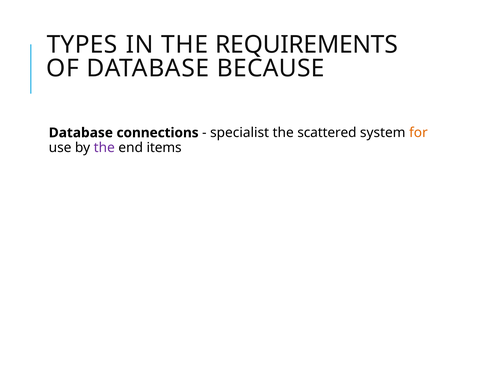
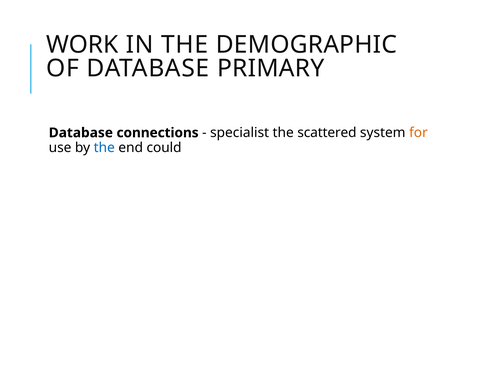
TYPES: TYPES -> WORK
REQUIREMENTS: REQUIREMENTS -> DEMOGRAPHIC
BECAUSE: BECAUSE -> PRIMARY
the at (104, 148) colour: purple -> blue
items: items -> could
